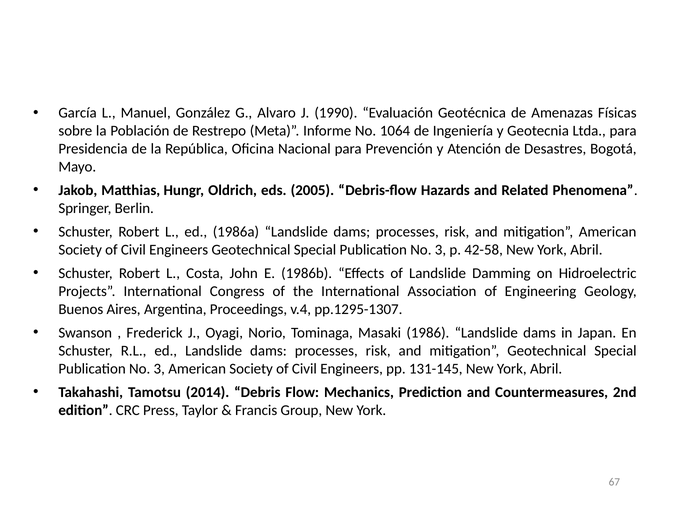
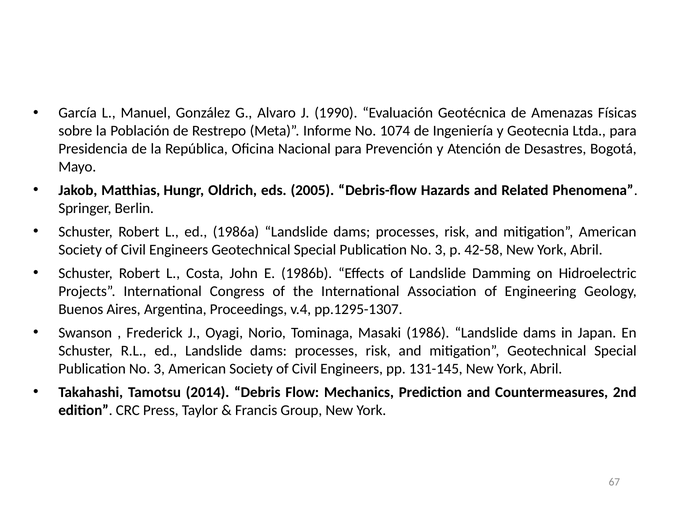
1064: 1064 -> 1074
